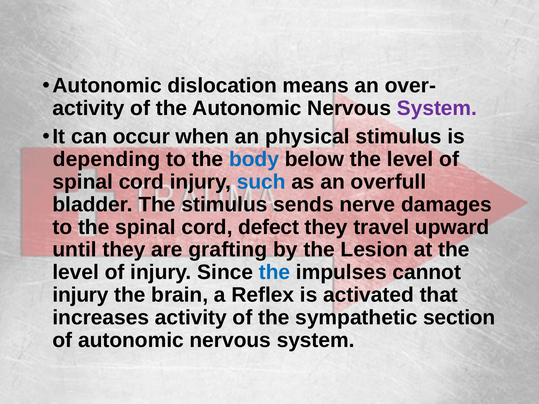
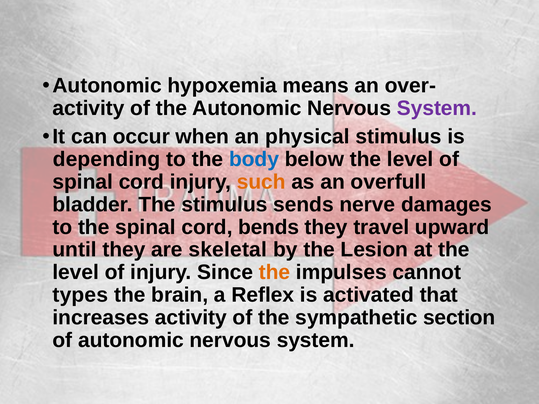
dislocation: dislocation -> hypoxemia
such colour: blue -> orange
defect: defect -> bends
grafting: grafting -> skeletal
the at (275, 273) colour: blue -> orange
injury at (81, 295): injury -> types
